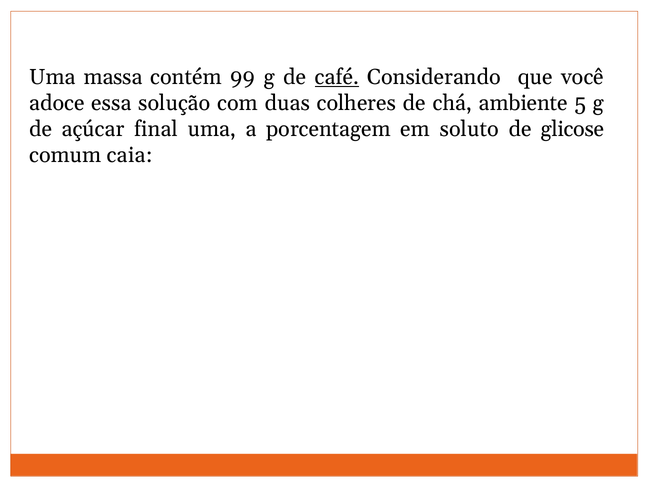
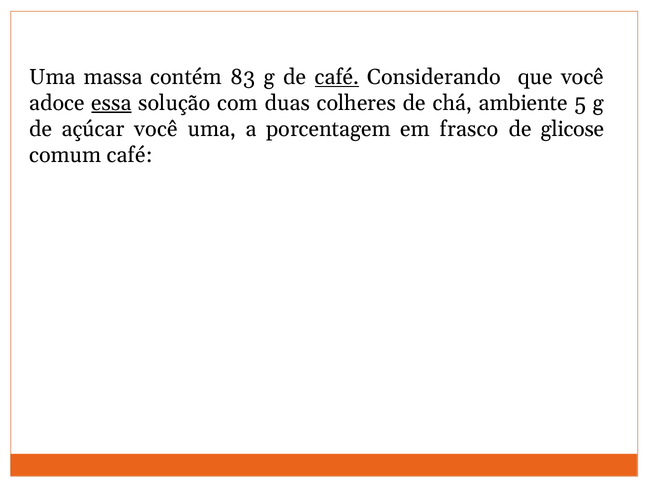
99: 99 -> 83
essa underline: none -> present
açúcar final: final -> você
soluto: soluto -> frasco
comum caia: caia -> café
